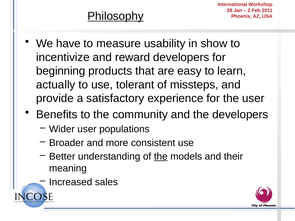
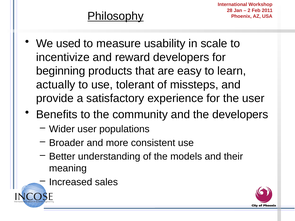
have: have -> used
show: show -> scale
the at (161, 157) underline: present -> none
